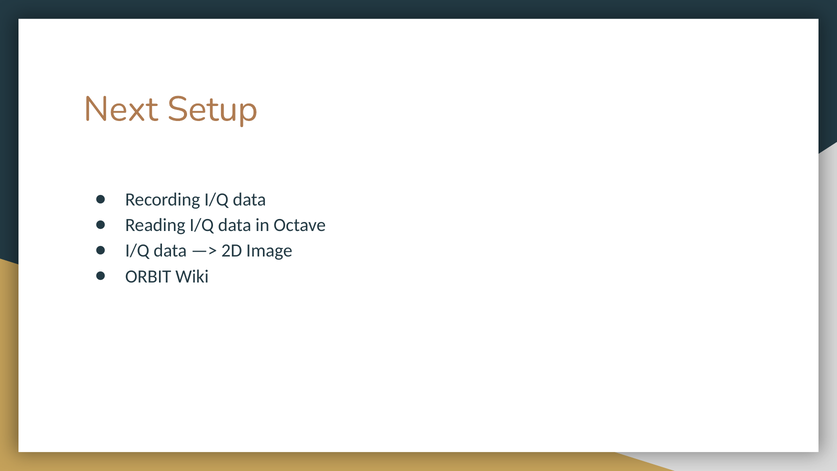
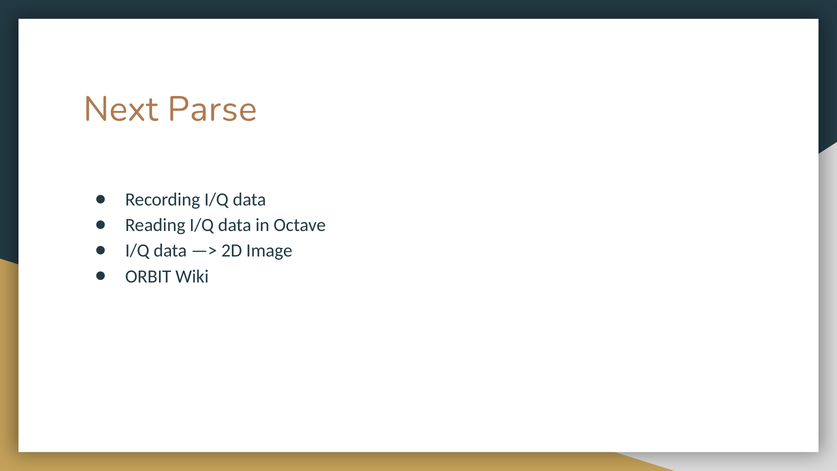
Setup: Setup -> Parse
